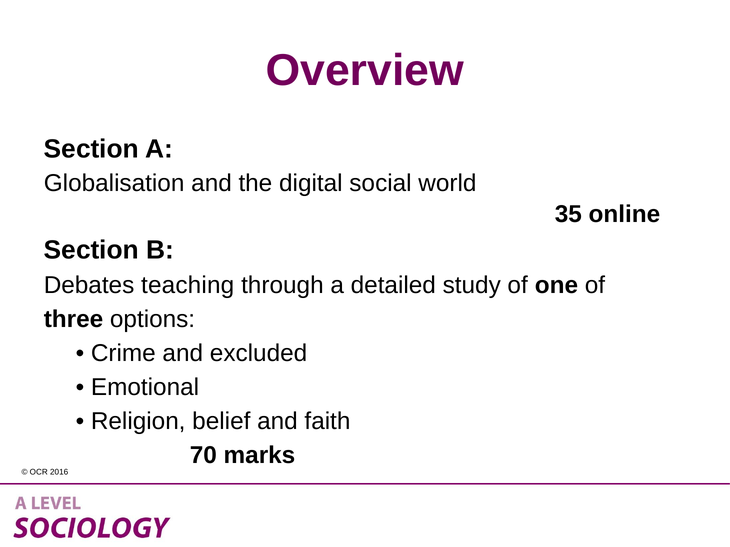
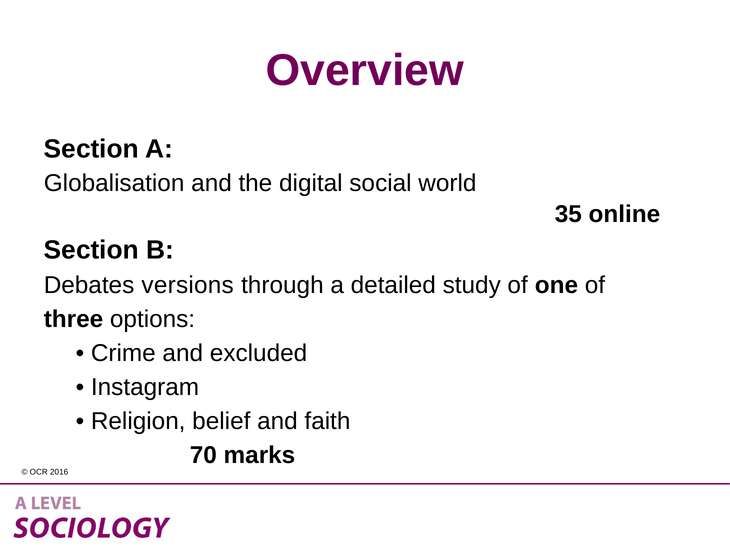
teaching: teaching -> versions
Emotional: Emotional -> Instagram
